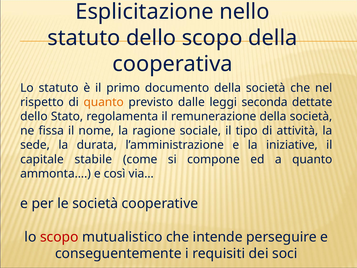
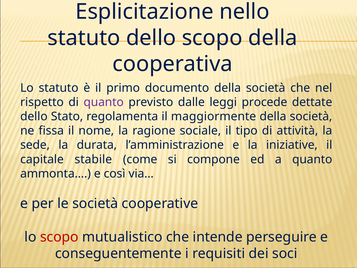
quanto at (104, 102) colour: orange -> purple
seconda: seconda -> procede
remunerazione: remunerazione -> maggiormente
